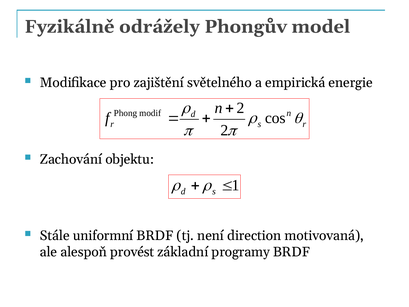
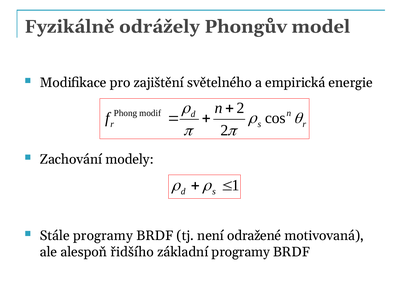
objektu: objektu -> modely
Stále uniformní: uniformní -> programy
direction: direction -> odražené
provést: provést -> řidšího
